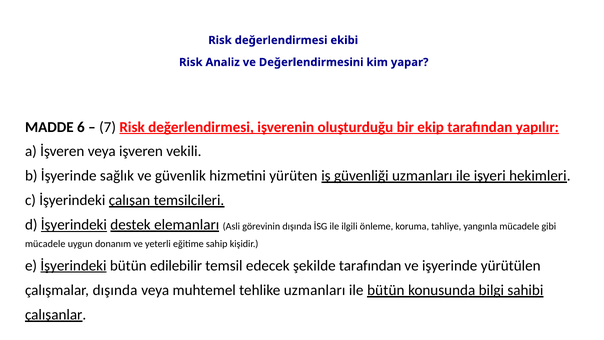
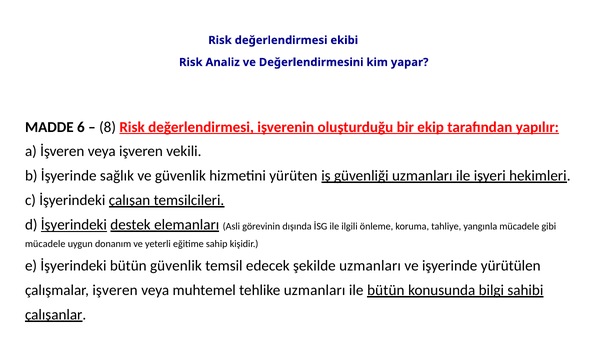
7: 7 -> 8
İşyerindeki at (74, 265) underline: present -> none
bütün edilebilir: edilebilir -> güvenlik
şekilde tarafından: tarafından -> uzmanları
çalışmalar dışında: dışında -> işveren
